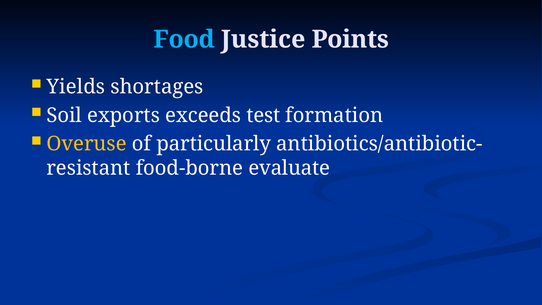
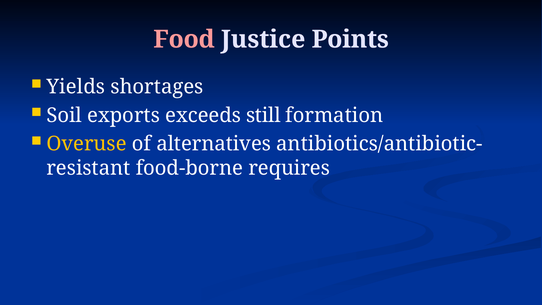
Food colour: light blue -> pink
test: test -> still
particularly: particularly -> alternatives
evaluate: evaluate -> requires
